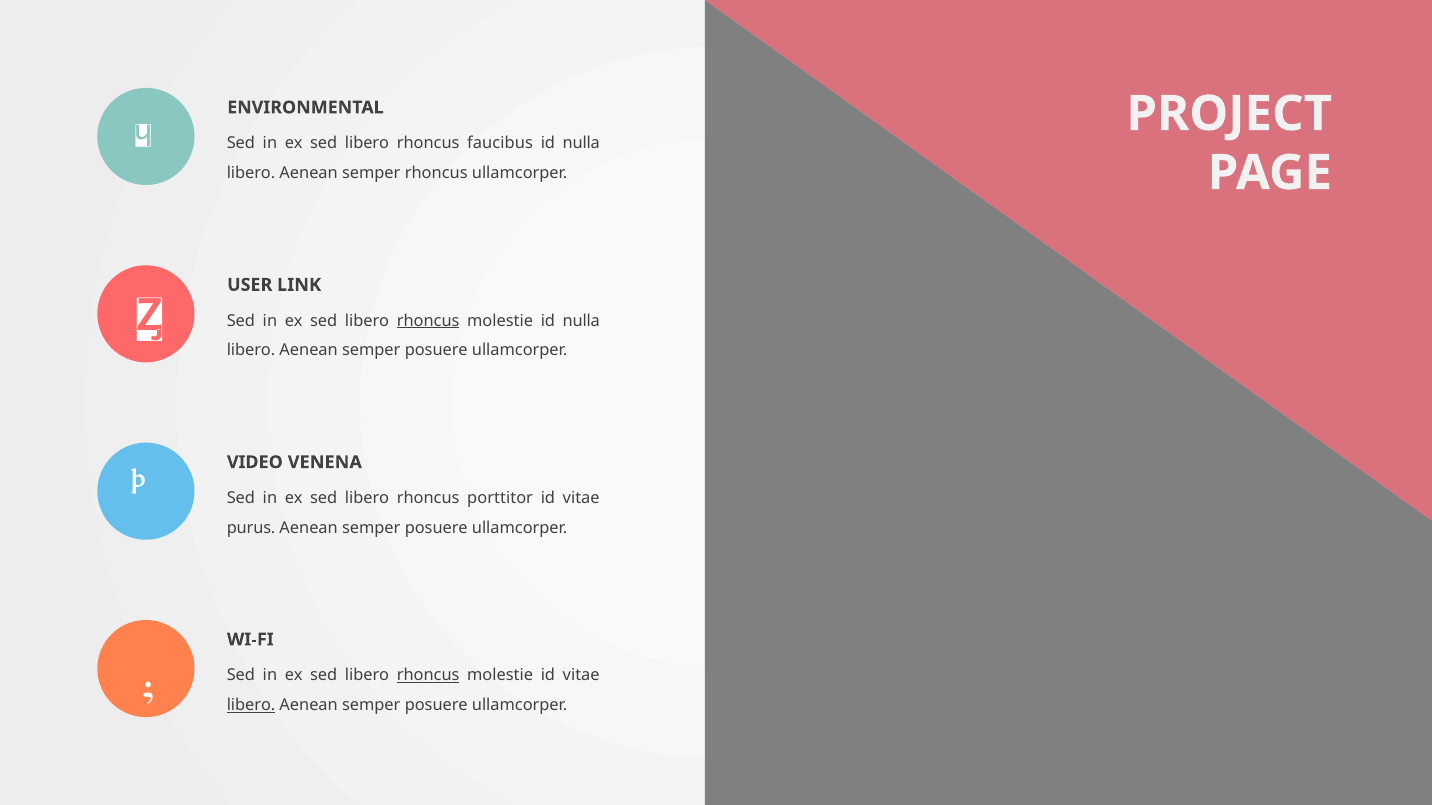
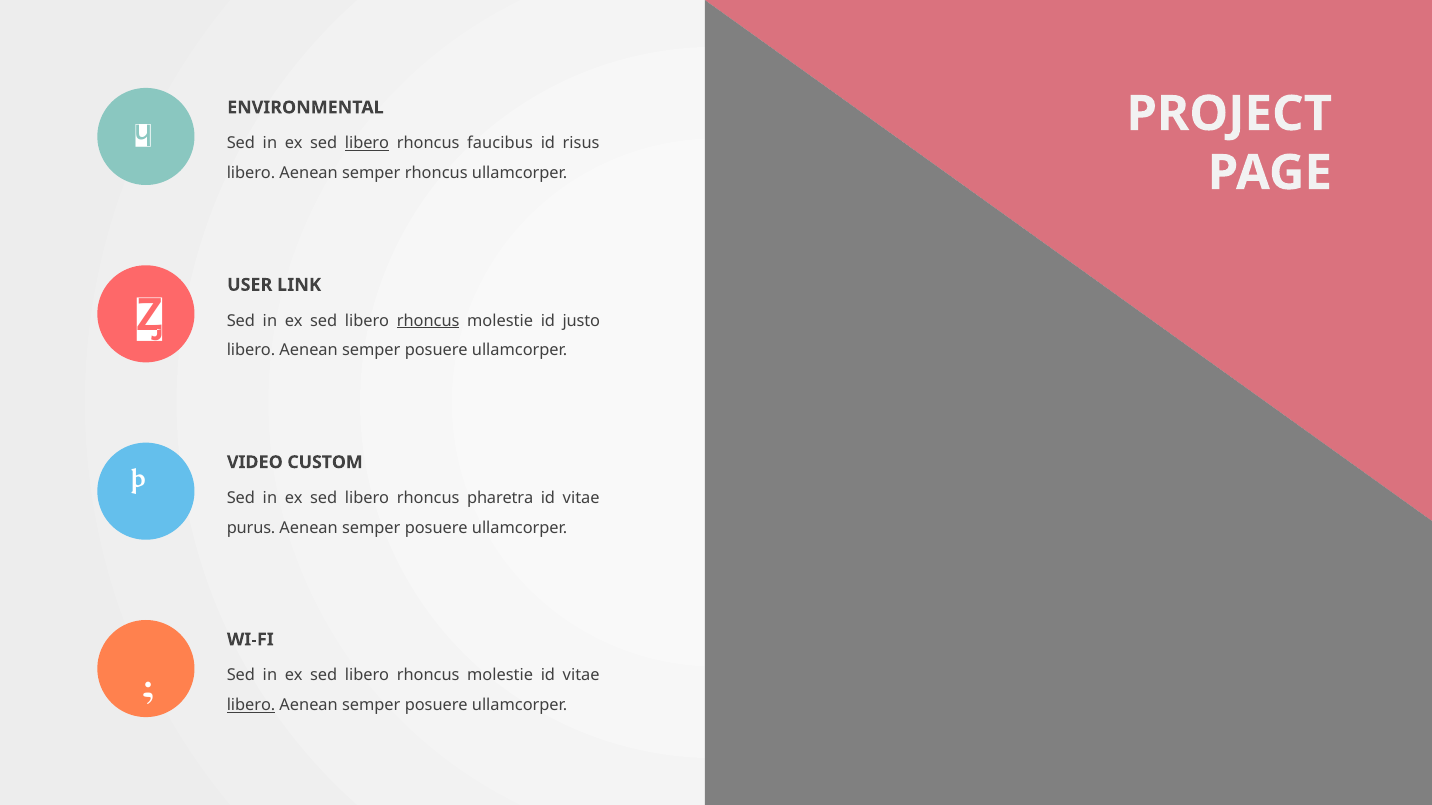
libero at (367, 143) underline: none -> present
nulla at (581, 143): nulla -> risus
molestie id nulla: nulla -> justo
VENENA: VENENA -> CUSTOM
porttitor: porttitor -> pharetra
rhoncus at (428, 676) underline: present -> none
